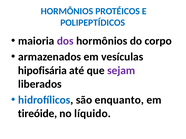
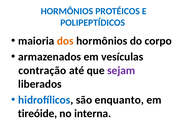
dos colour: purple -> orange
hipofisária: hipofisária -> contração
líquido: líquido -> interna
